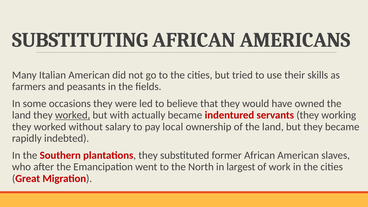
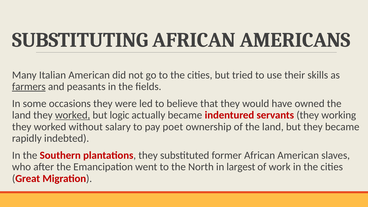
farmers underline: none -> present
with: with -> logic
local: local -> poet
